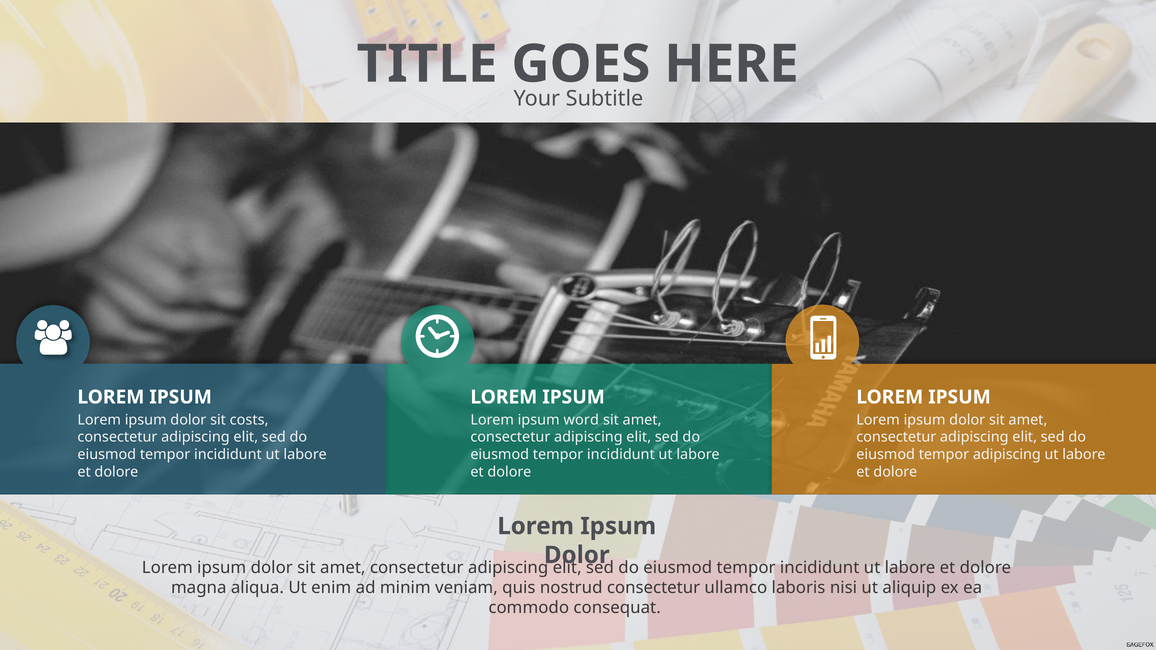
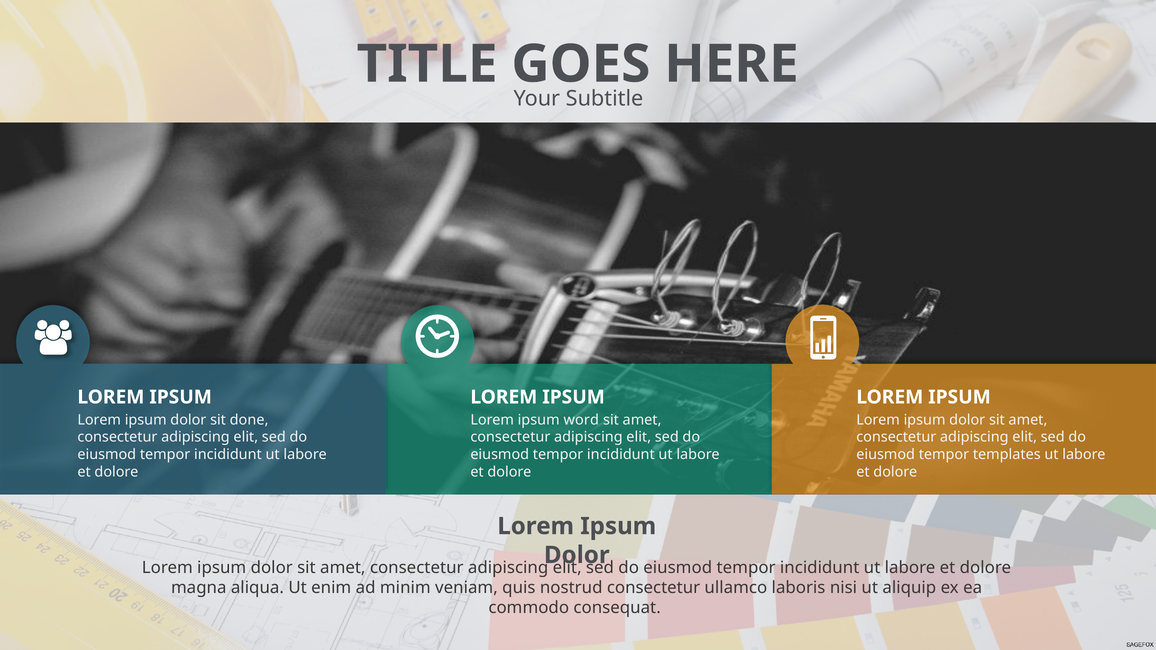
costs: costs -> done
tempor adipiscing: adipiscing -> templates
